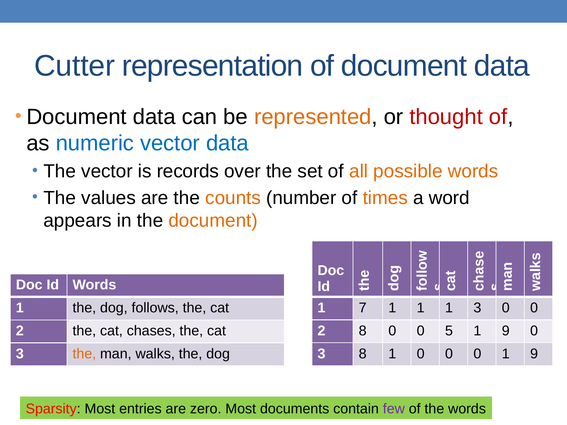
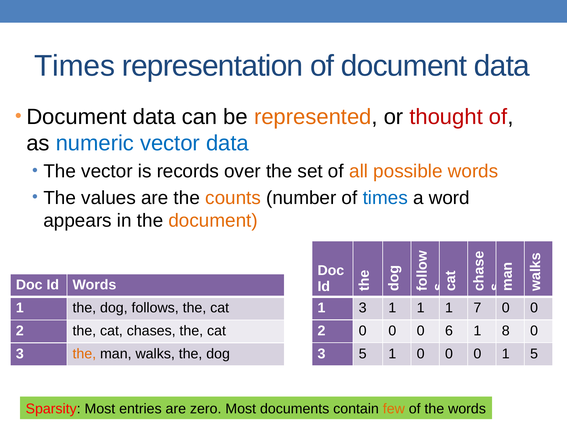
Cutter at (75, 66): Cutter -> Times
times at (385, 198) colour: orange -> blue
1 7: 7 -> 3
1 3: 3 -> 7
2 8: 8 -> 0
5: 5 -> 6
9 at (506, 331): 9 -> 8
3 8: 8 -> 5
0 1 9: 9 -> 5
few colour: purple -> orange
